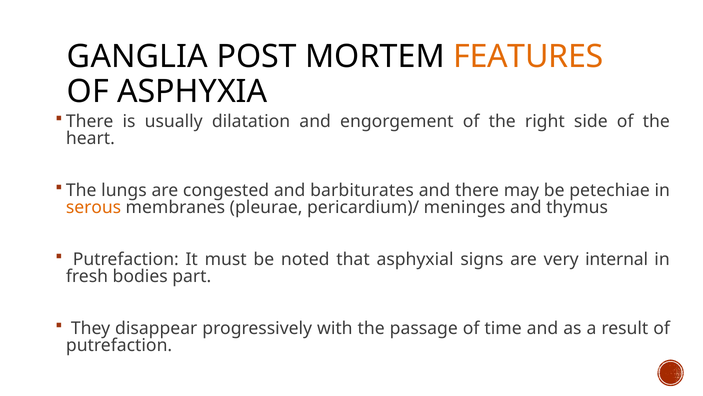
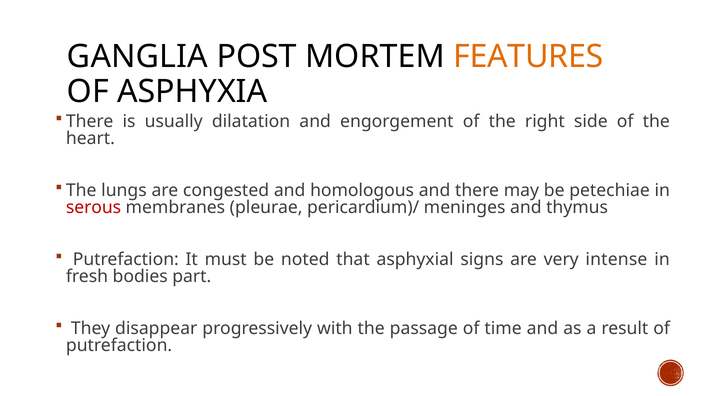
barbiturates: barbiturates -> homologous
serous colour: orange -> red
internal: internal -> intense
